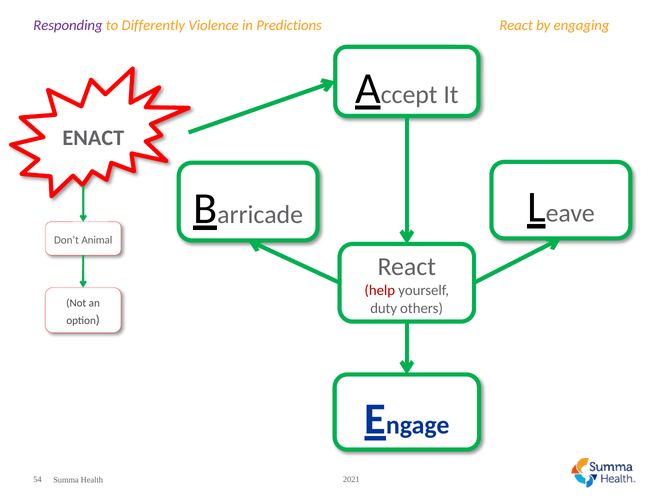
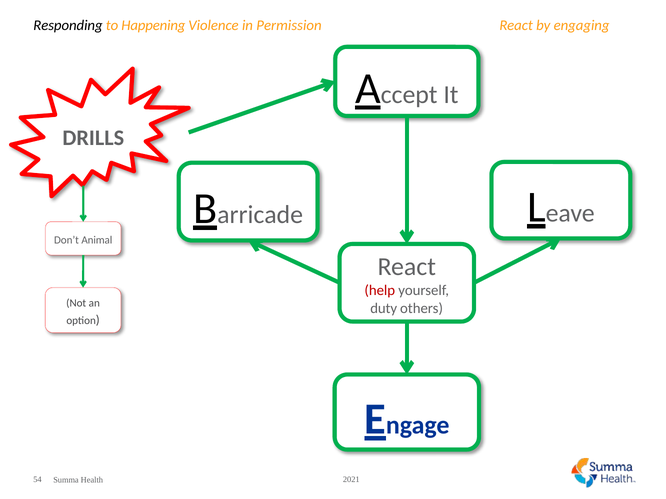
Responding colour: purple -> black
Differently: Differently -> Happening
Predictions: Predictions -> Permission
ENACT: ENACT -> DRILLS
